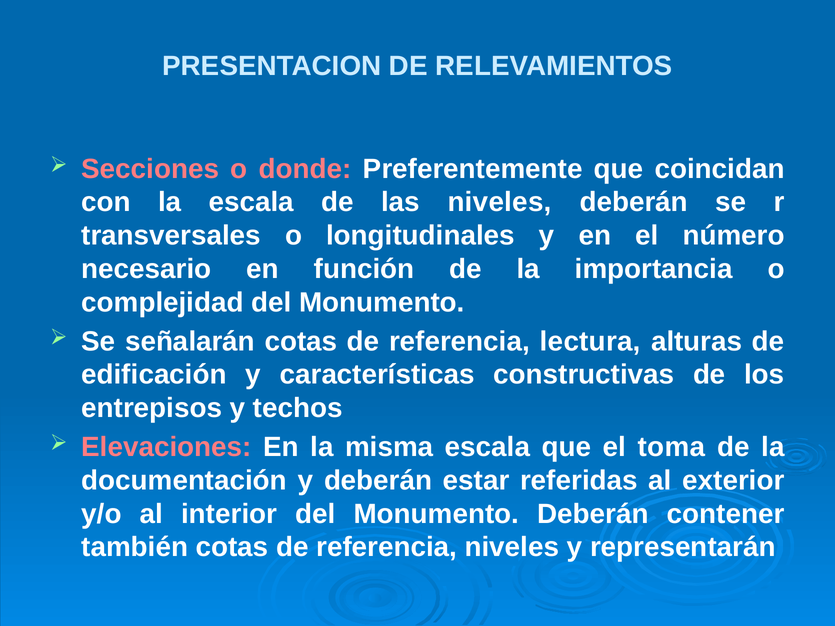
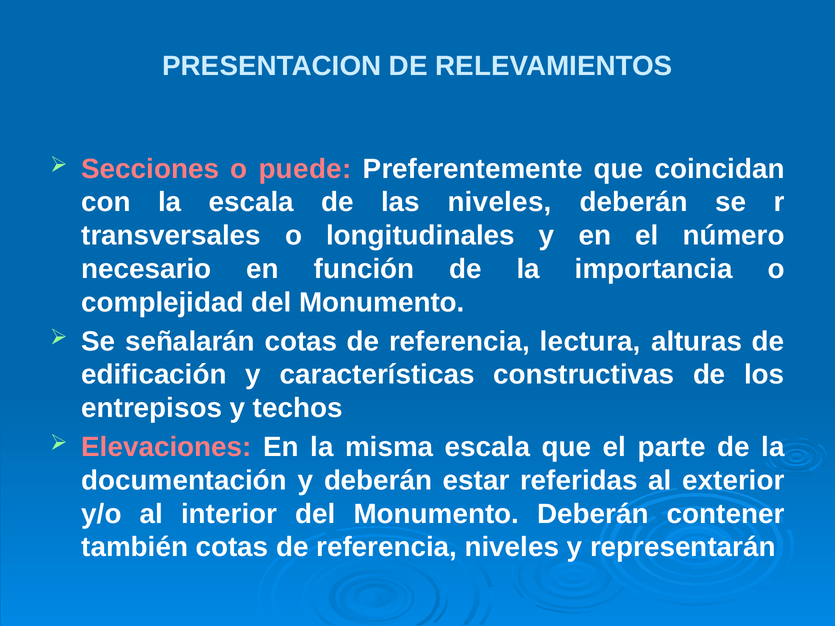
donde: donde -> puede
toma: toma -> parte
